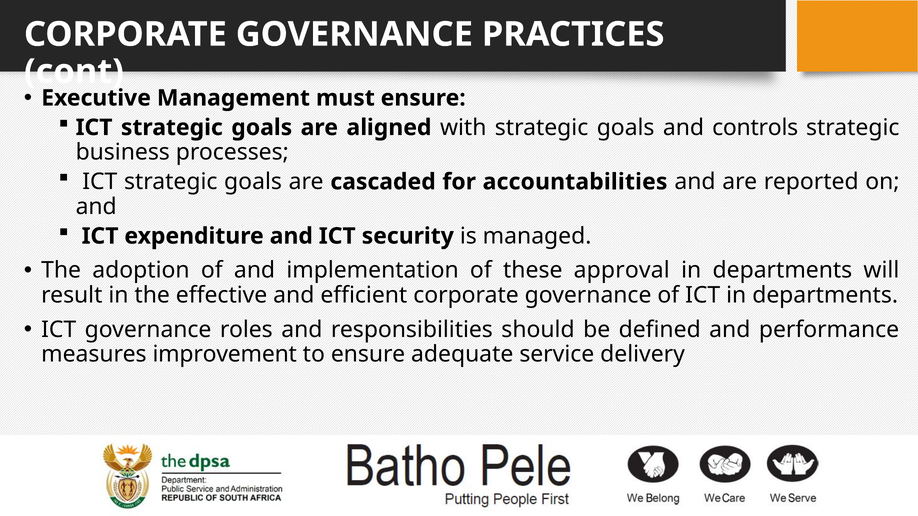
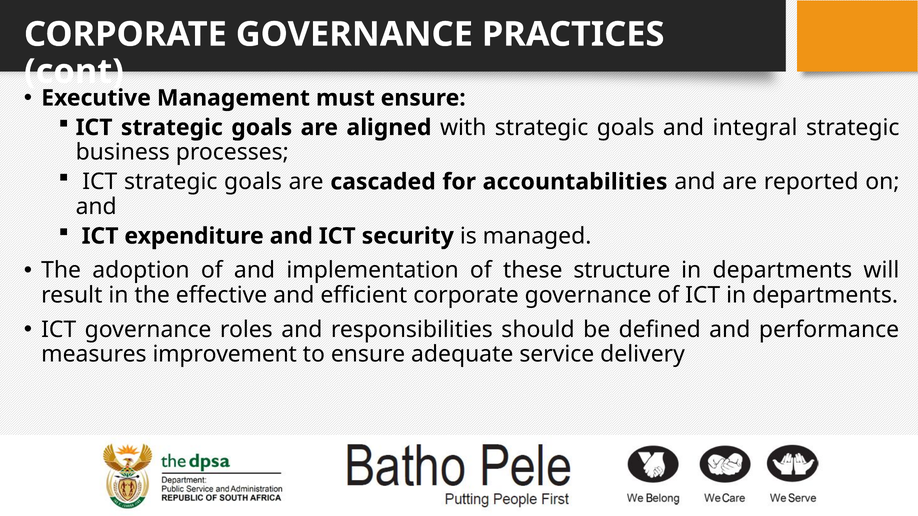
controls: controls -> integral
approval: approval -> structure
